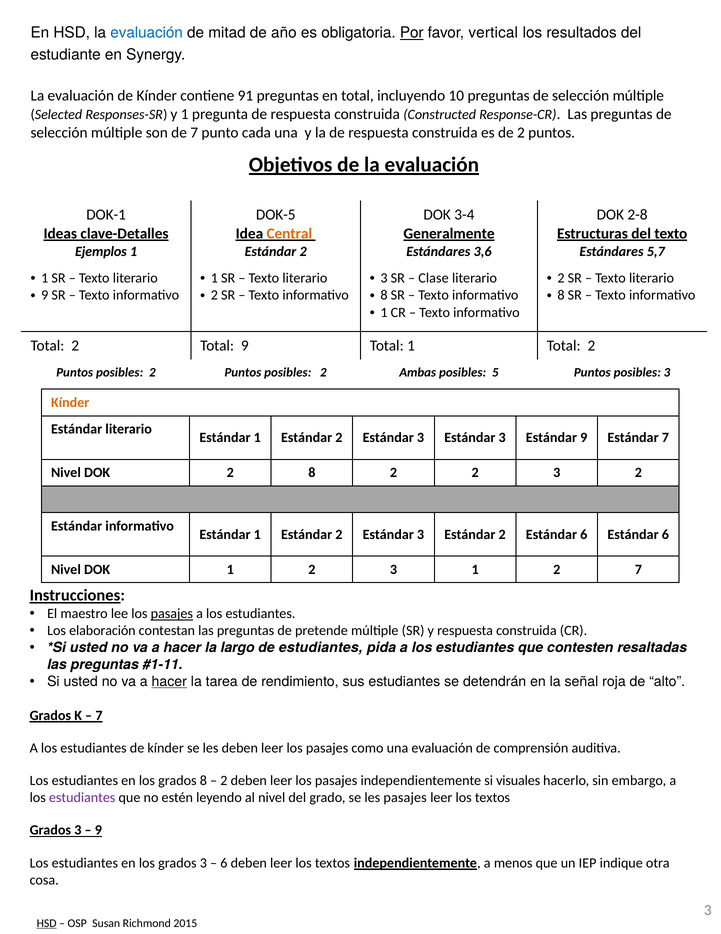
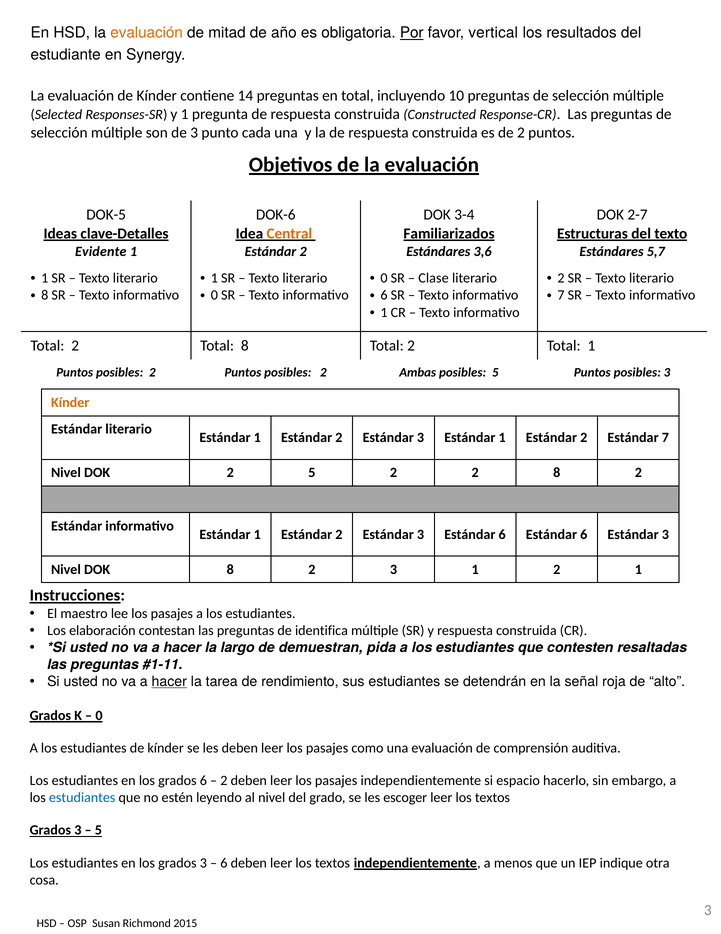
evaluación at (147, 33) colour: blue -> orange
91: 91 -> 14
de 7: 7 -> 3
DOK-1: DOK-1 -> DOK-5
DOK-5: DOK-5 -> DOK-6
2-8: 2-8 -> 2-7
Generalmente: Generalmente -> Familiarizados
Ejemplos: Ejemplos -> Evidente
3 at (384, 278): 3 -> 0
9 at (45, 295): 9 -> 8
2 at (214, 295): 2 -> 0
8 at (384, 295): 8 -> 6
8 at (561, 295): 8 -> 7
Total 9: 9 -> 8
1 at (411, 345): 1 -> 2
2 at (591, 345): 2 -> 1
3 Estándar 3: 3 -> 1
9 at (584, 437): 9 -> 2
2 8: 8 -> 5
2 2 3: 3 -> 8
3 Estándar 2: 2 -> 6
6 Estándar 6: 6 -> 3
DOK 1: 1 -> 8
2 7: 7 -> 1
pasajes at (172, 613) underline: present -> none
pretende: pretende -> identifica
de estudiantes: estudiantes -> demuestran
7 at (99, 715): 7 -> 0
grados 8: 8 -> 6
visuales: visuales -> espacio
estudiantes at (82, 797) colour: purple -> blue
les pasajes: pasajes -> escoger
9 at (98, 829): 9 -> 5
HSD at (47, 922) underline: present -> none
